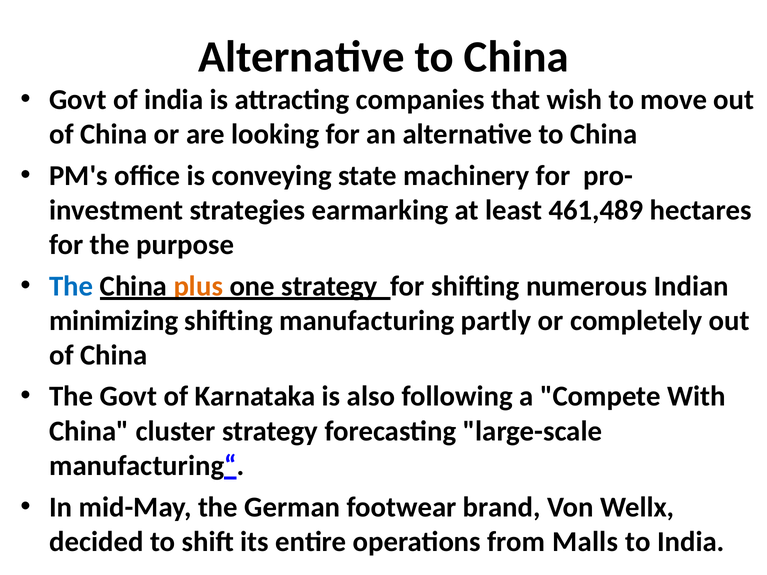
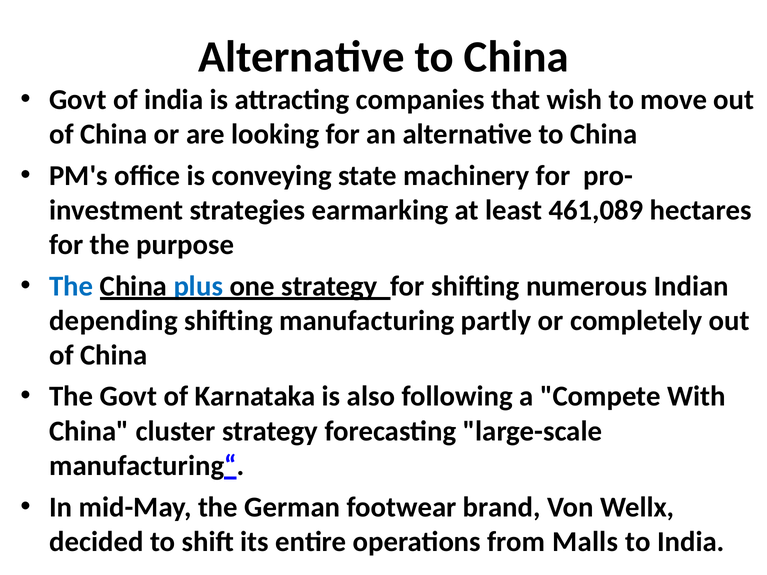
461,489: 461,489 -> 461,089
plus colour: orange -> blue
minimizing: minimizing -> depending
